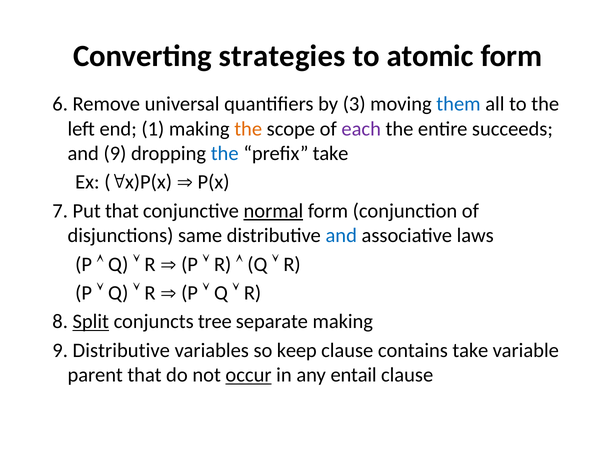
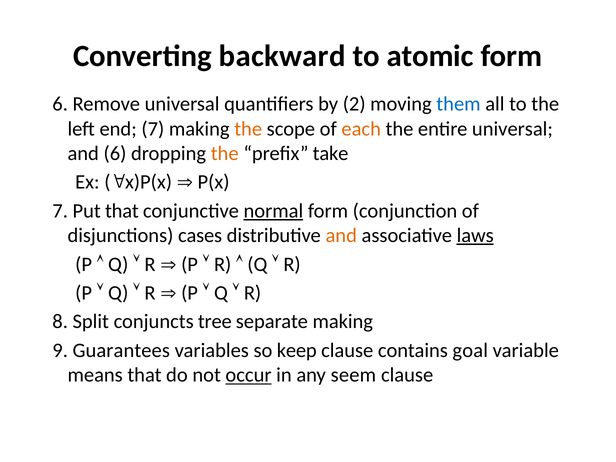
strategies: strategies -> backward
3: 3 -> 2
end 1: 1 -> 7
each colour: purple -> orange
entire succeeds: succeeds -> universal
and 9: 9 -> 6
the at (225, 153) colour: blue -> orange
same: same -> cases
and at (341, 235) colour: blue -> orange
laws underline: none -> present
Split underline: present -> none
9 Distributive: Distributive -> Guarantees
contains take: take -> goal
parent: parent -> means
entail: entail -> seem
